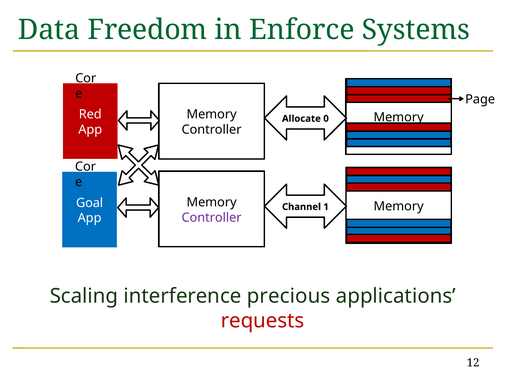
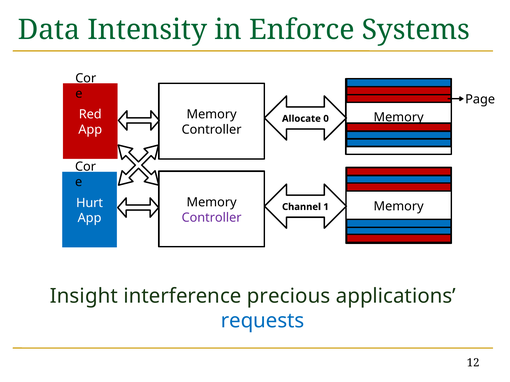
Freedom: Freedom -> Intensity
Goal: Goal -> Hurt
Scaling: Scaling -> Insight
requests colour: red -> blue
